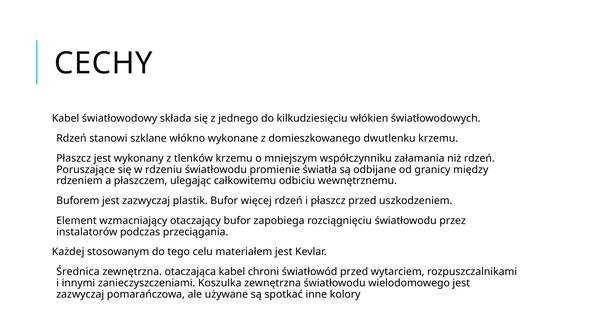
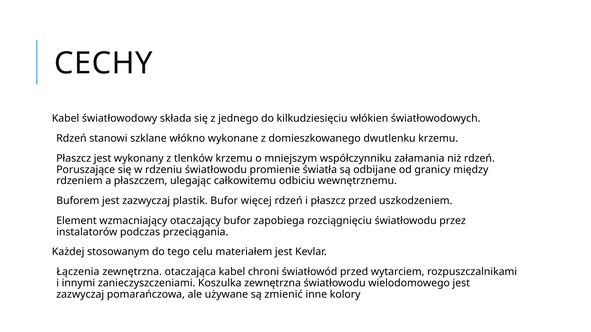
Średnica: Średnica -> Łączenia
spotkać: spotkać -> zmienić
